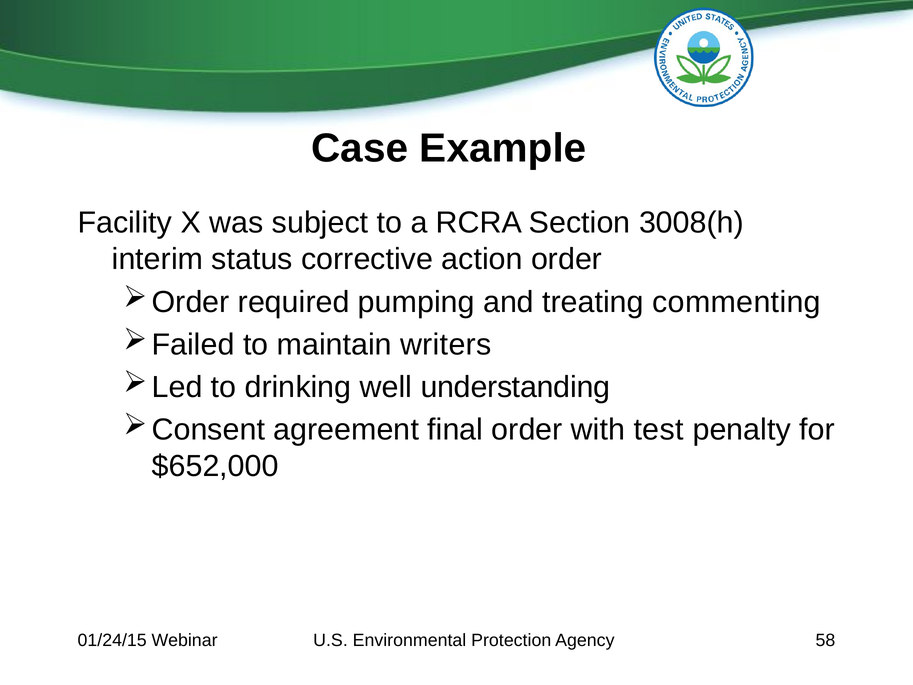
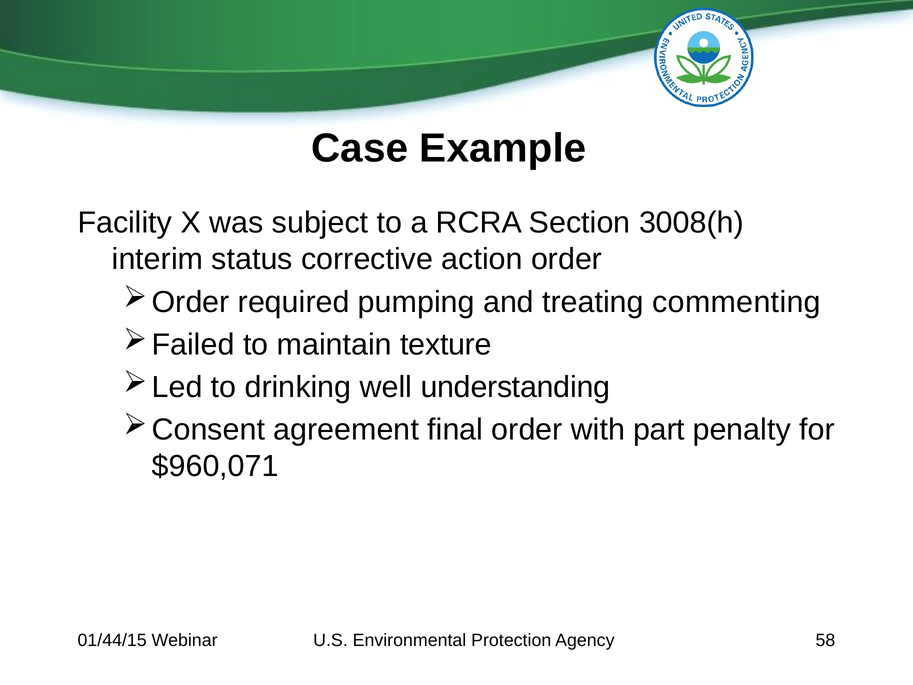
writers: writers -> texture
test: test -> part
$652,000: $652,000 -> $960,071
01/24/15: 01/24/15 -> 01/44/15
